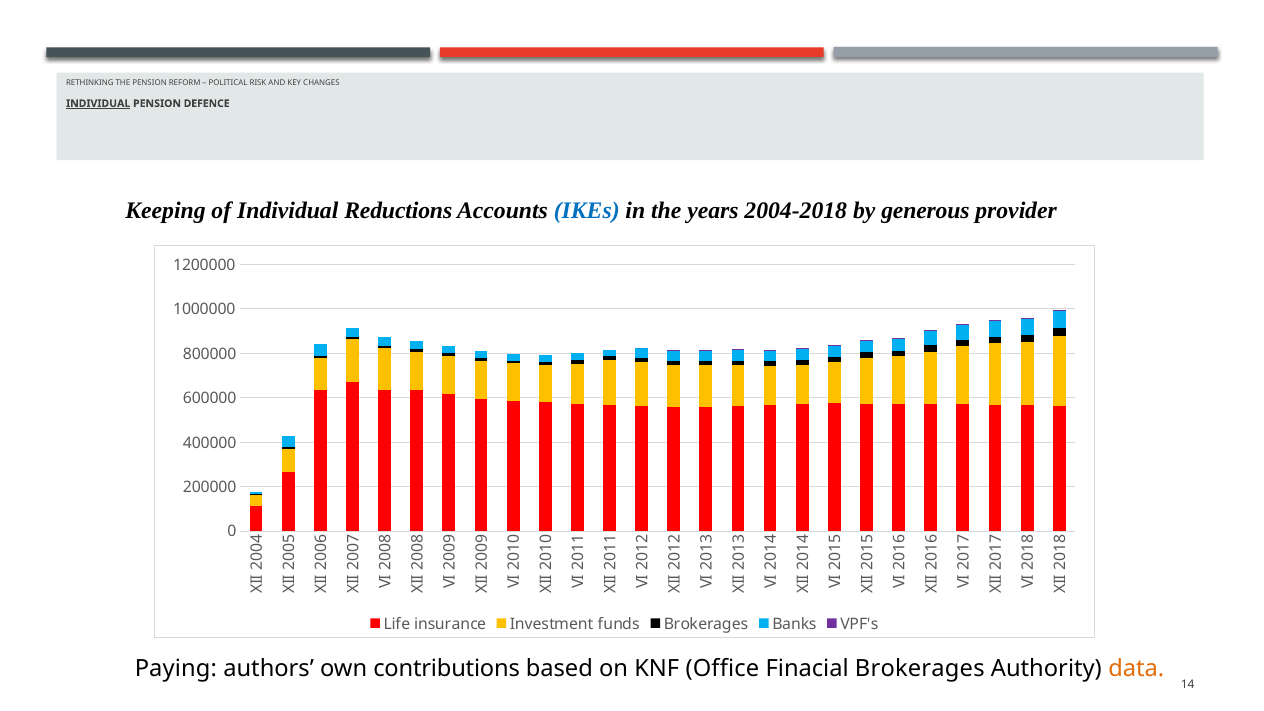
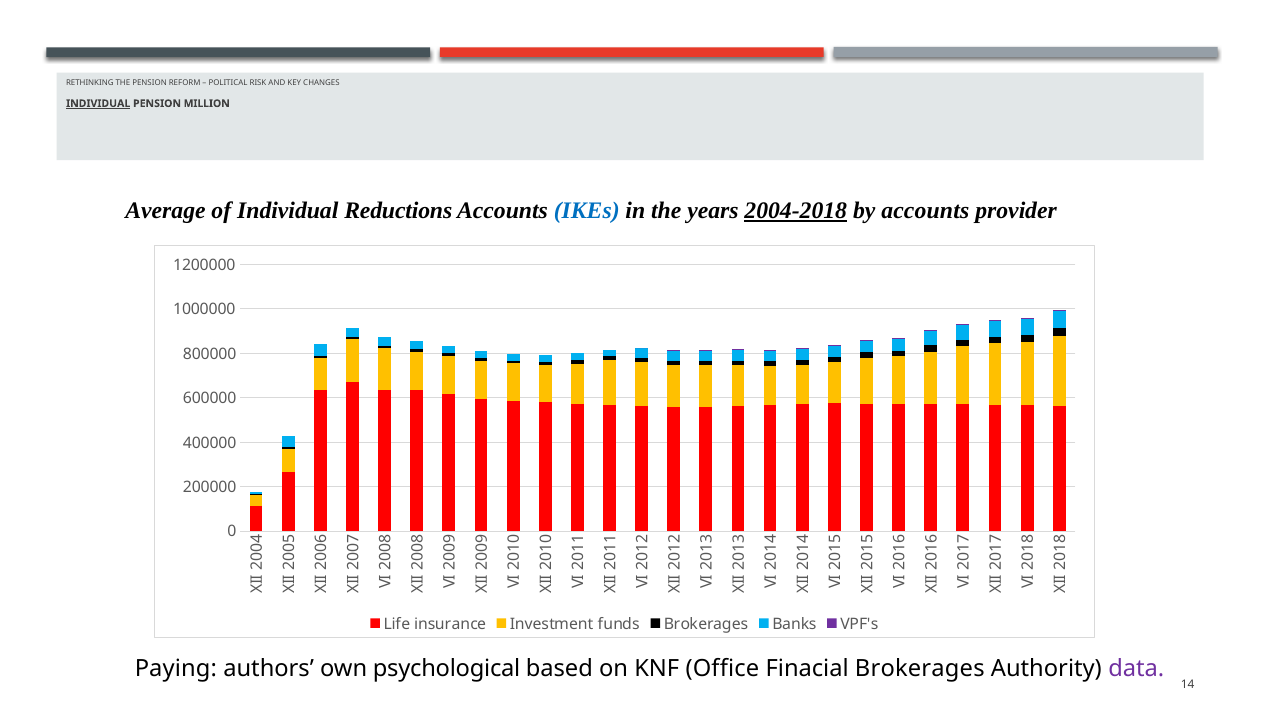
DEFENCE: DEFENCE -> MILLION
Keeping: Keeping -> Average
2004-2018 underline: none -> present
by generous: generous -> accounts
contributions: contributions -> psychological
data colour: orange -> purple
